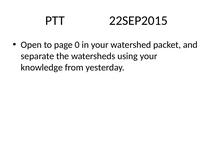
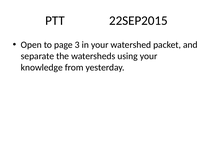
0: 0 -> 3
